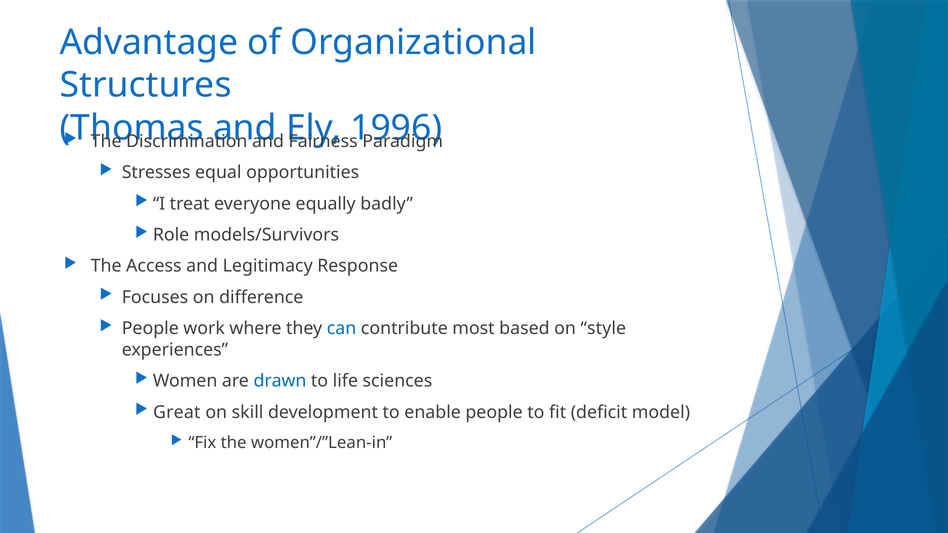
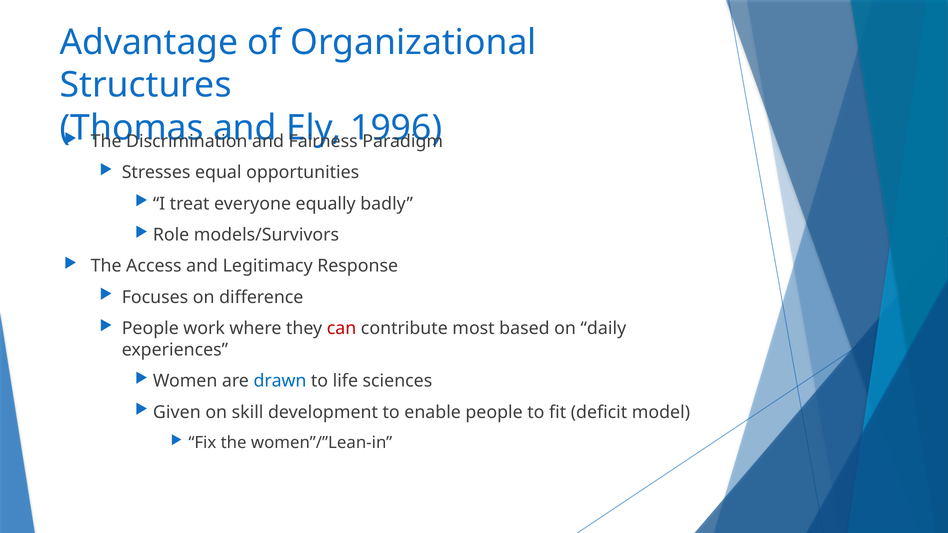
can colour: blue -> red
style: style -> daily
Great: Great -> Given
